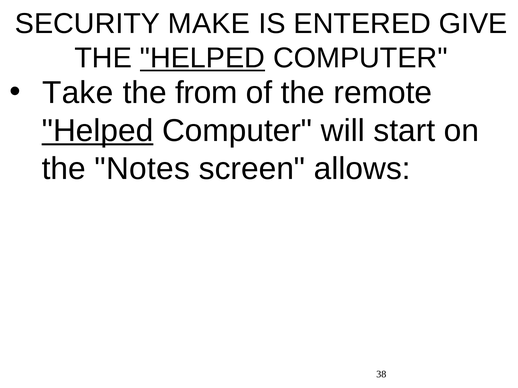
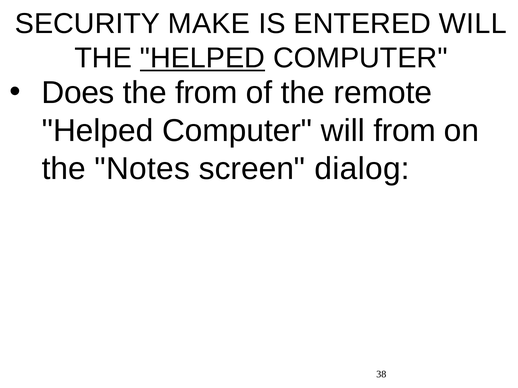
ENTERED GIVE: GIVE -> WILL
Take: Take -> Does
Helped at (98, 131) underline: present -> none
will start: start -> from
allows: allows -> dialog
